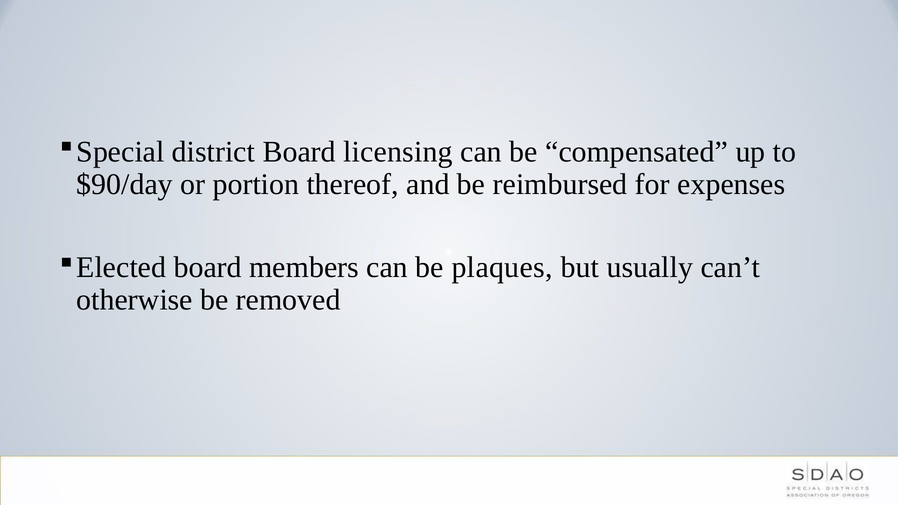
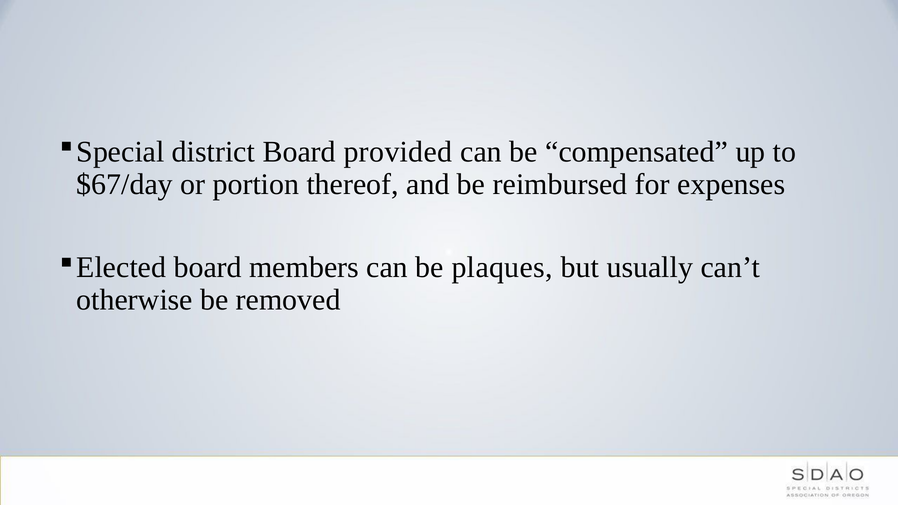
licensing: licensing -> provided
$90/day: $90/day -> $67/day
